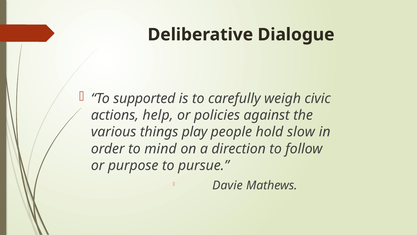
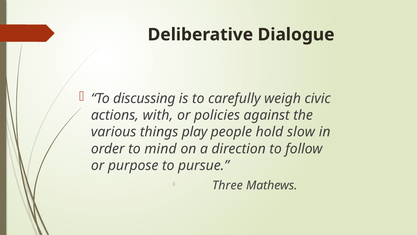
supported: supported -> discussing
help: help -> with
Davie: Davie -> Three
